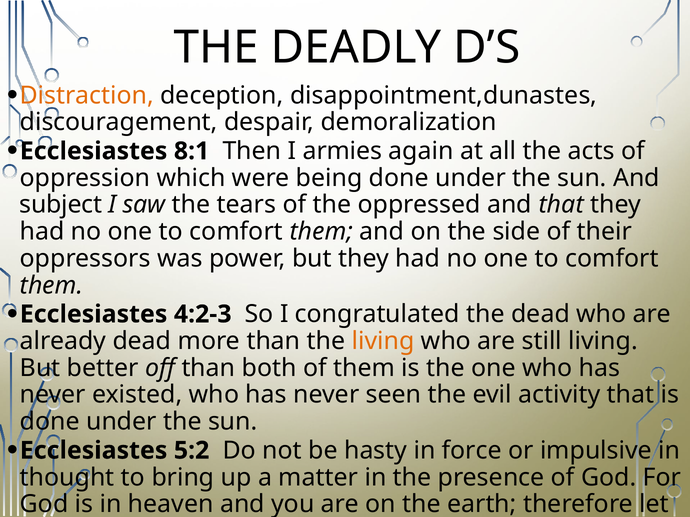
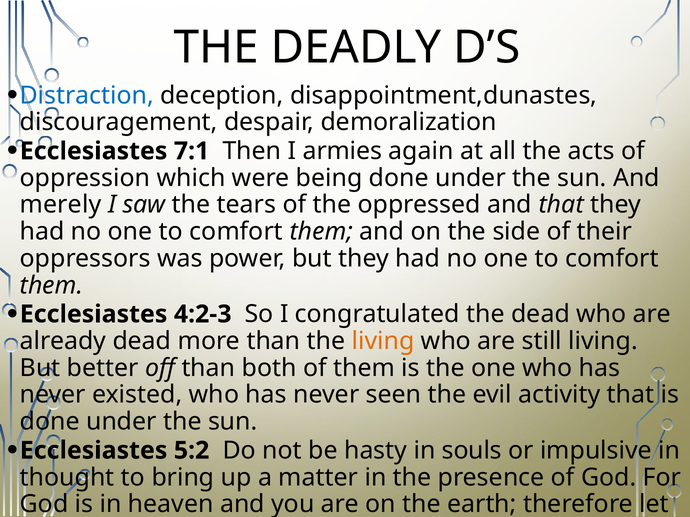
Distraction colour: orange -> blue
8:1: 8:1 -> 7:1
subject: subject -> merely
force: force -> souls
